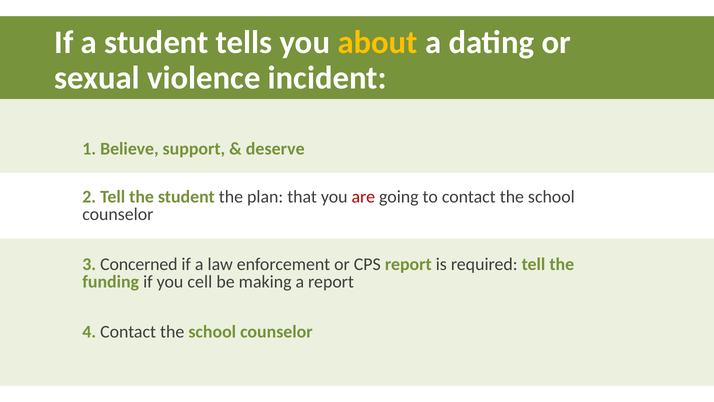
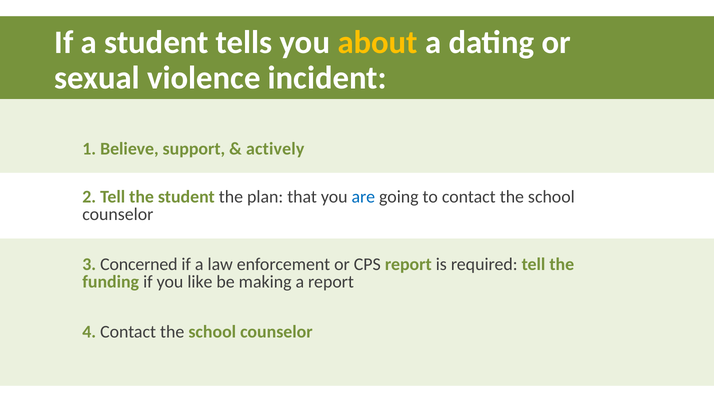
deserve: deserve -> actively
are colour: red -> blue
cell: cell -> like
